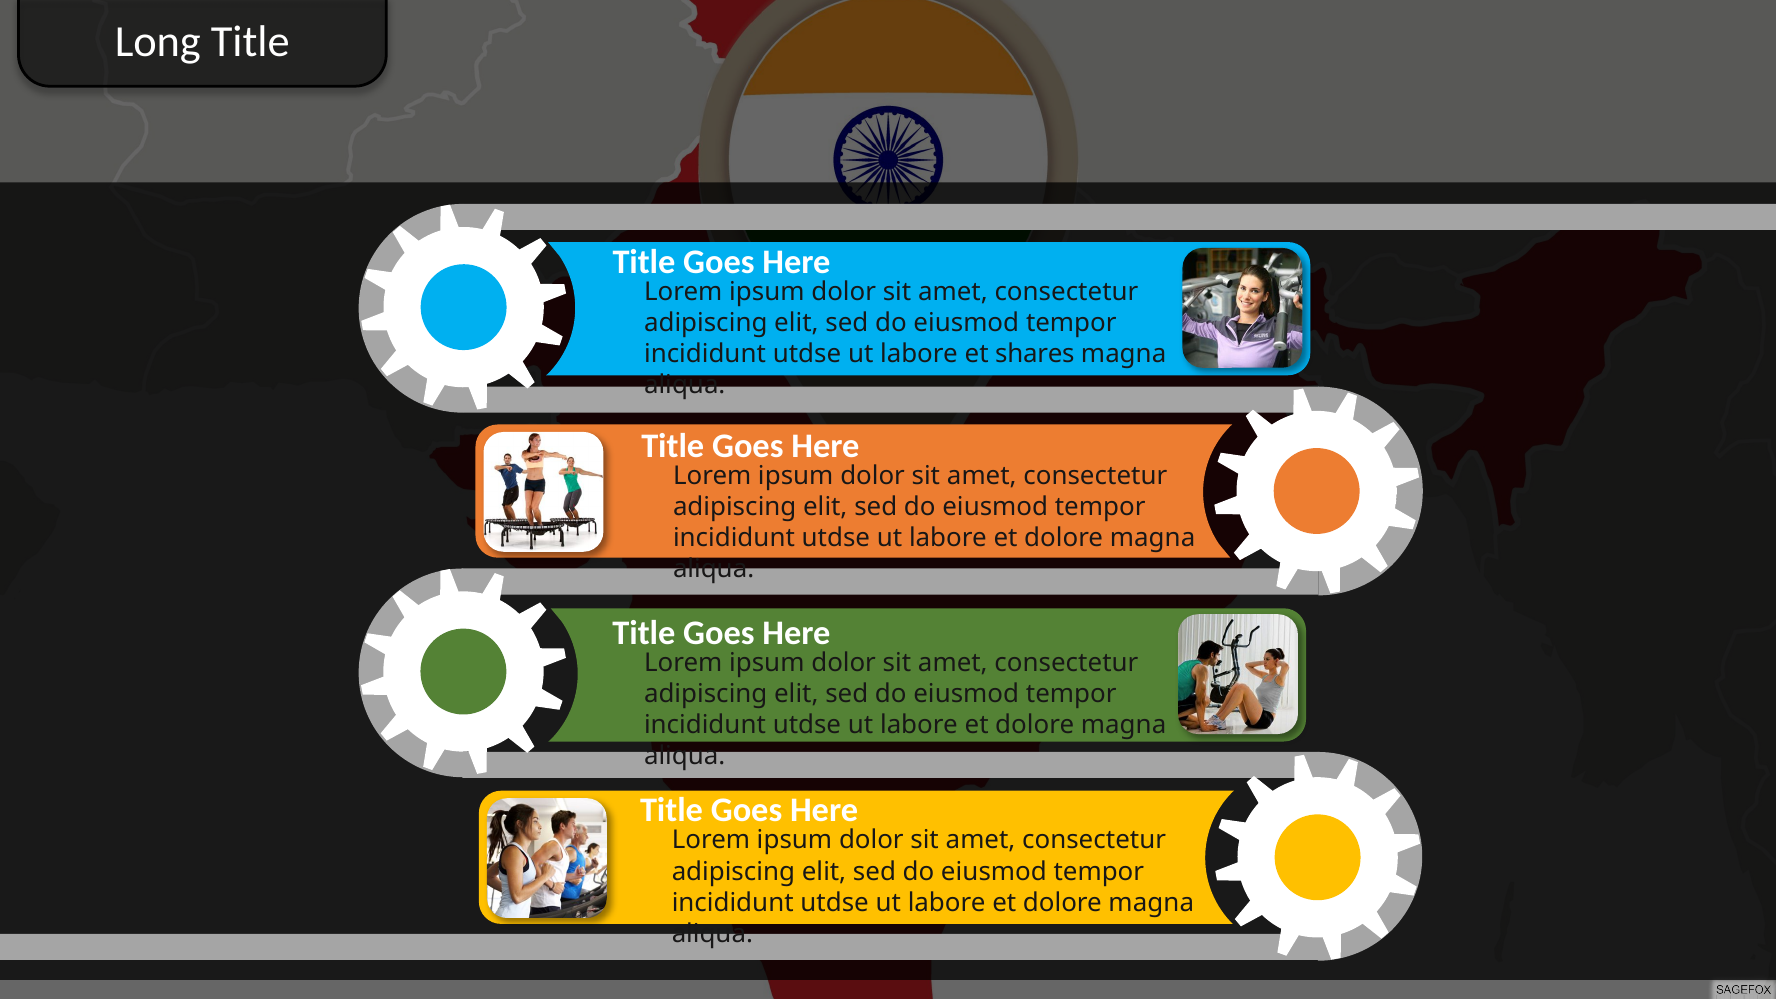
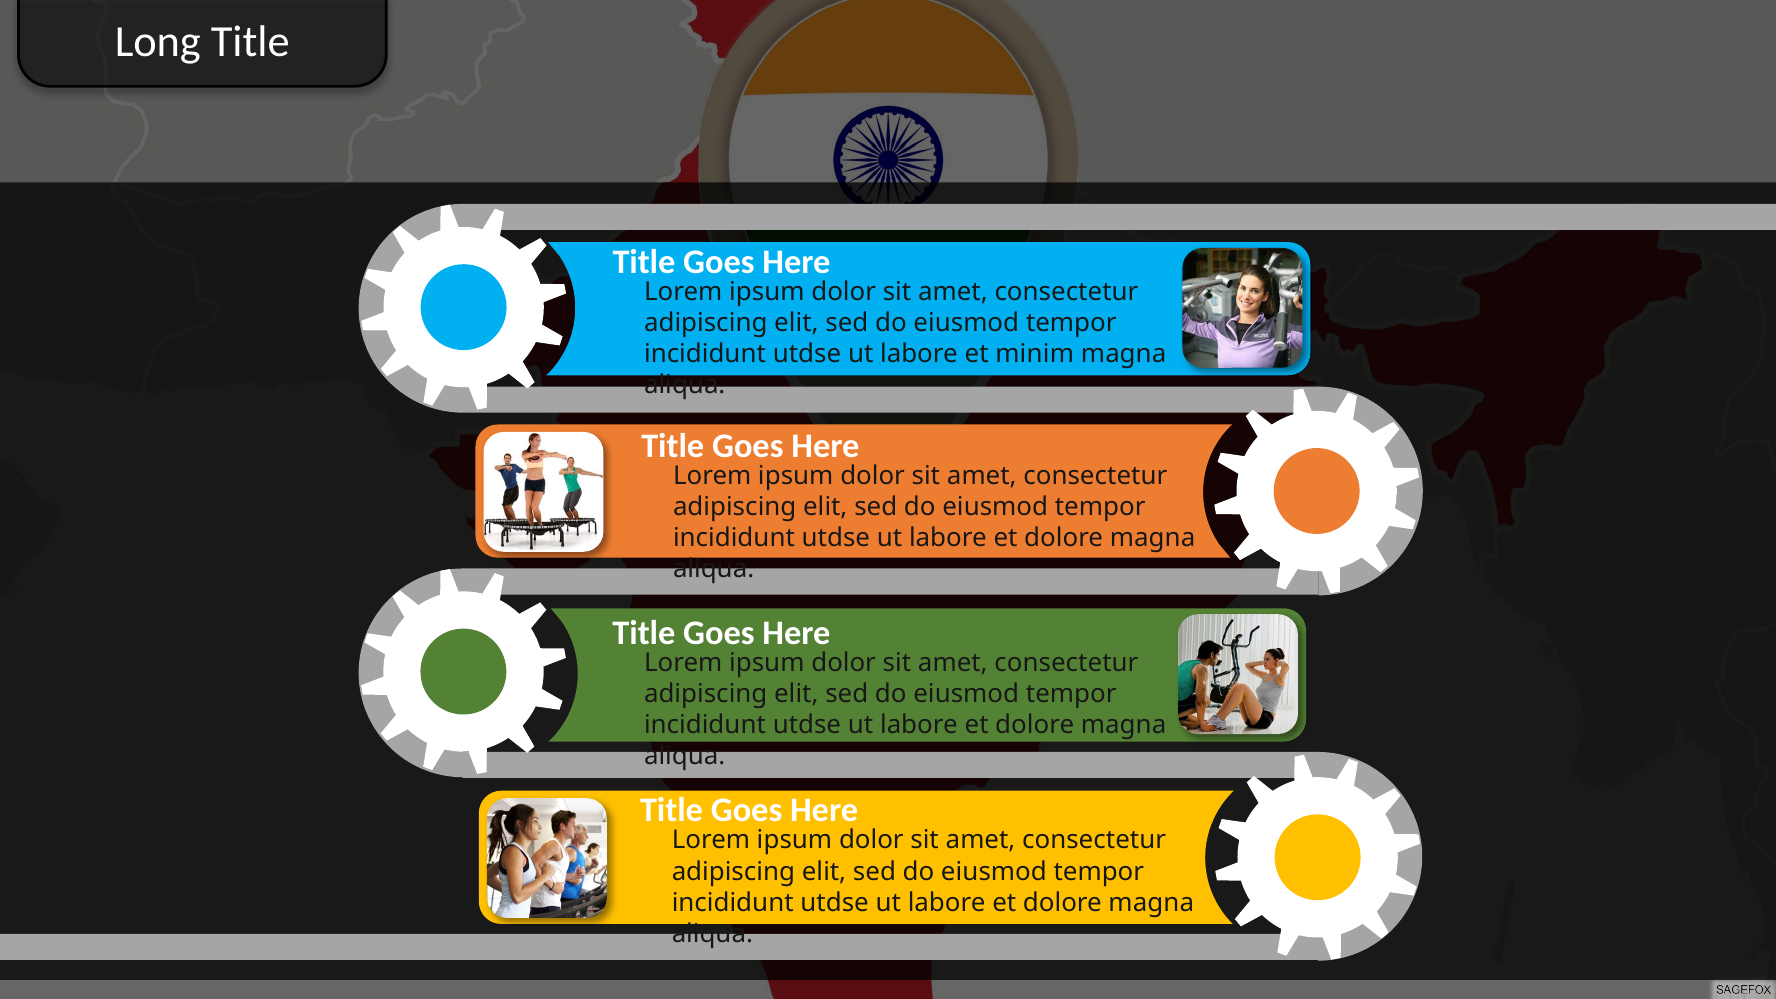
shares: shares -> minim
